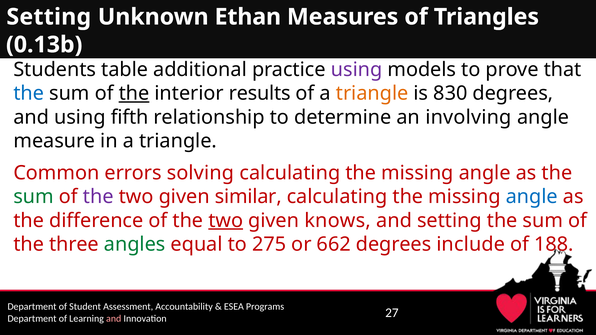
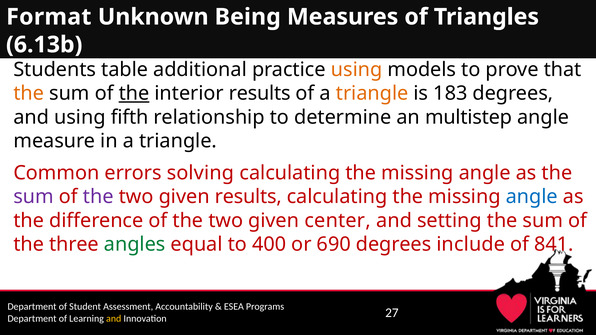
Setting at (49, 17): Setting -> Format
Ethan: Ethan -> Being
0.13b: 0.13b -> 6.13b
using at (357, 70) colour: purple -> orange
the at (29, 94) colour: blue -> orange
830: 830 -> 183
involving: involving -> multistep
sum at (34, 197) colour: green -> purple
given similar: similar -> results
two at (226, 221) underline: present -> none
knows: knows -> center
275: 275 -> 400
662: 662 -> 690
188: 188 -> 841
and at (114, 319) colour: pink -> yellow
